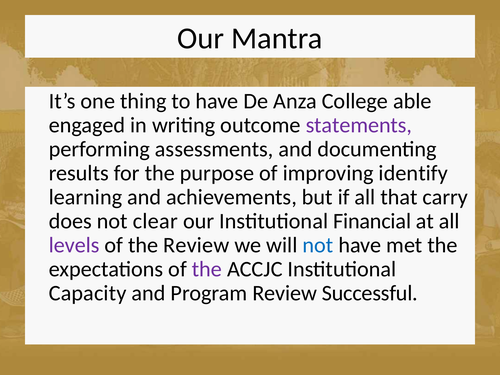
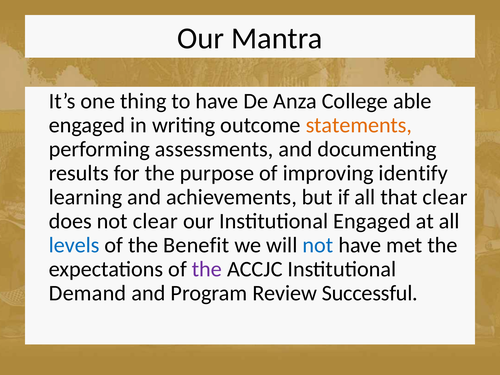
statements colour: purple -> orange
that carry: carry -> clear
Institutional Financial: Financial -> Engaged
levels colour: purple -> blue
the Review: Review -> Benefit
Capacity: Capacity -> Demand
